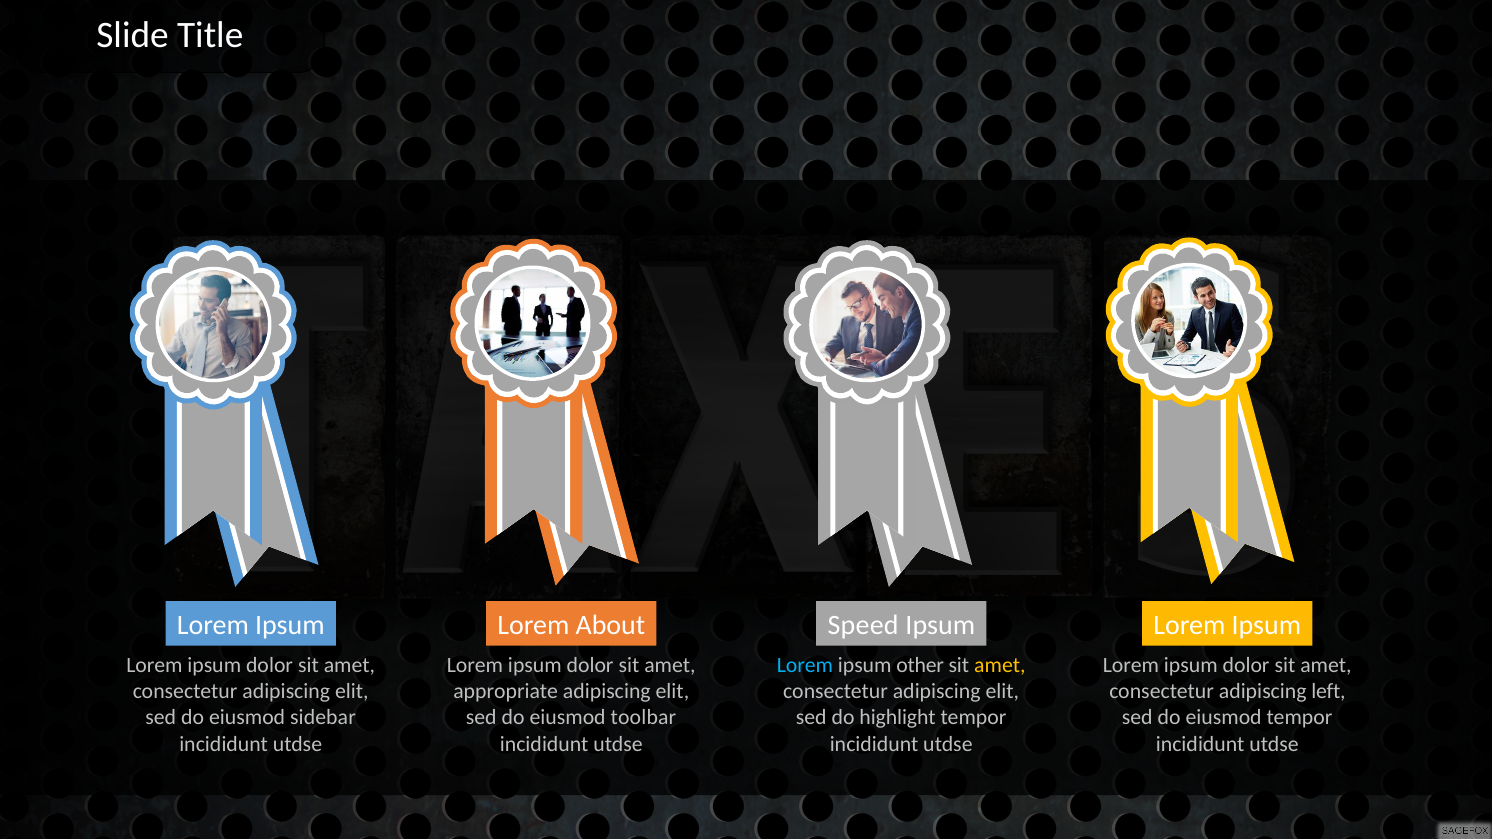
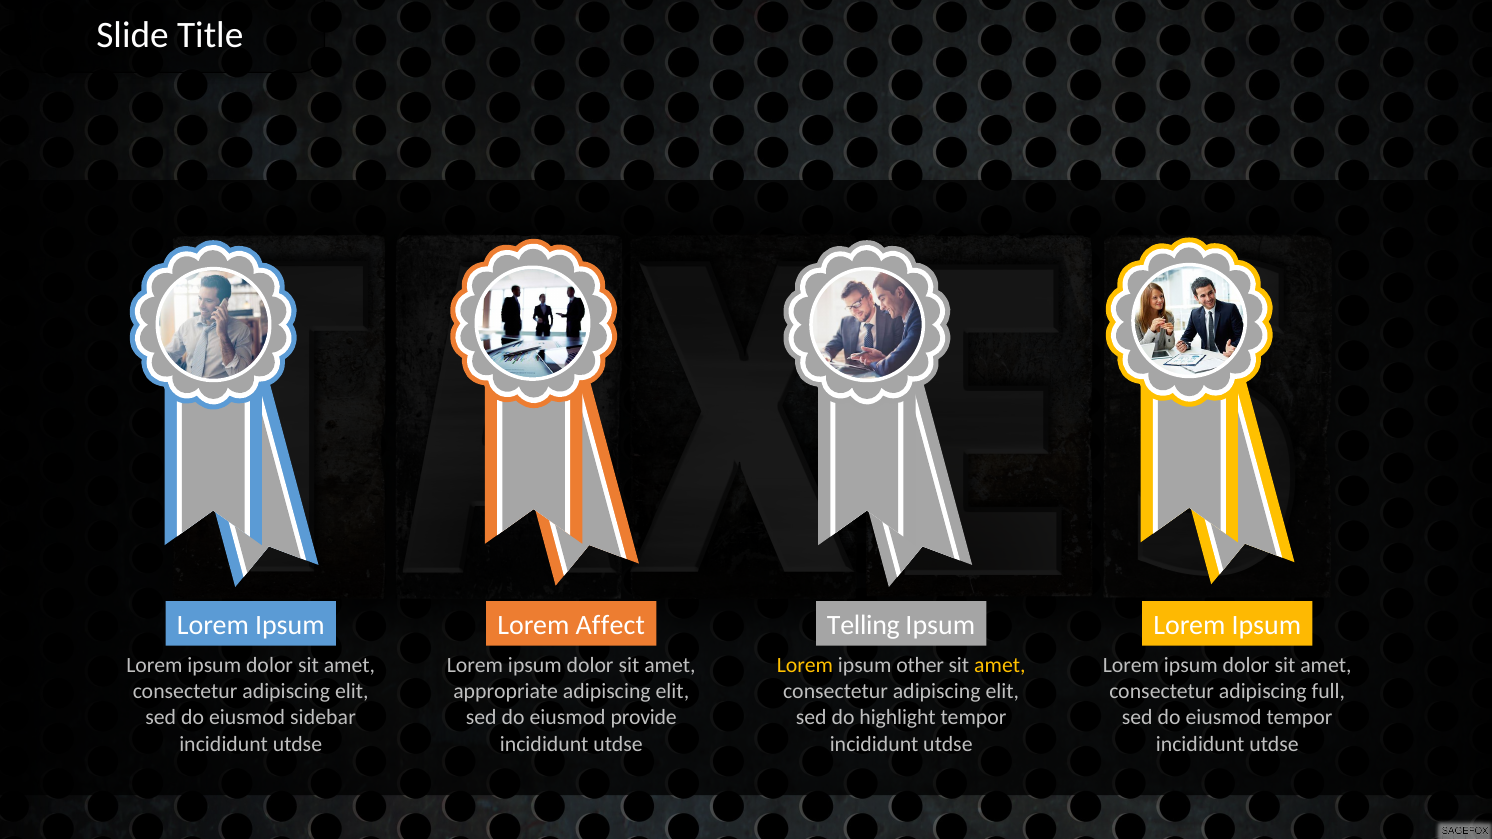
About: About -> Affect
Speed: Speed -> Telling
Lorem at (805, 666) colour: light blue -> yellow
left: left -> full
toolbar: toolbar -> provide
